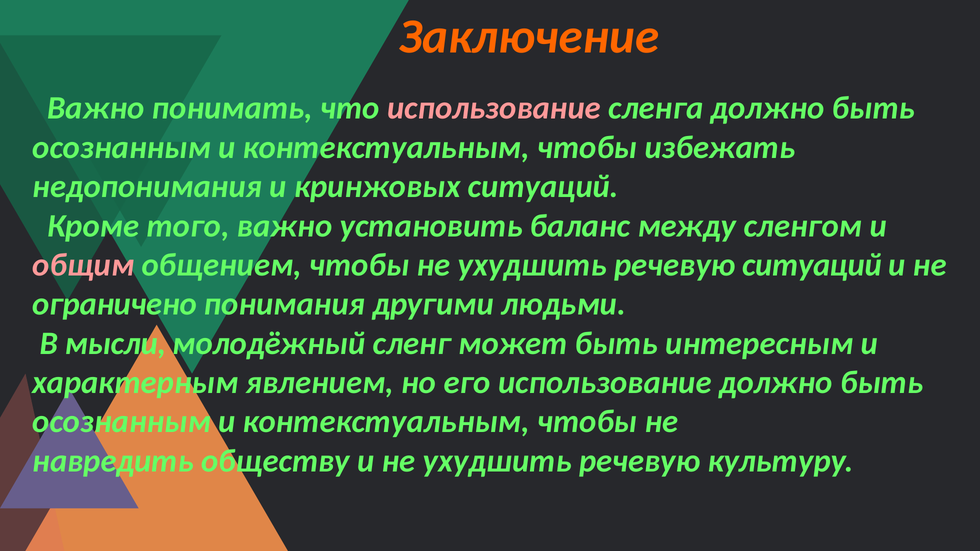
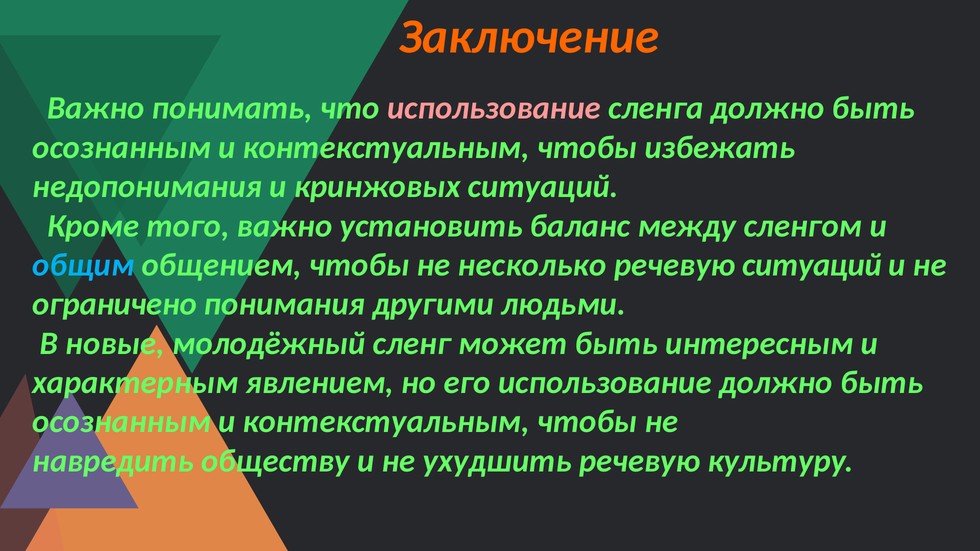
общим colour: pink -> light blue
чтобы не ухудшить: ухудшить -> несколько
мысли: мысли -> новые
